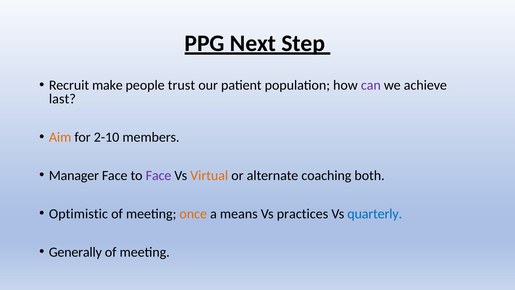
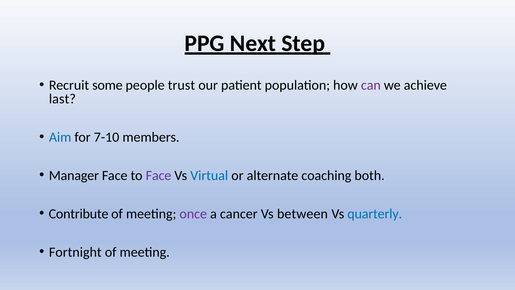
make: make -> some
Aim colour: orange -> blue
2-10: 2-10 -> 7-10
Virtual colour: orange -> blue
Optimistic: Optimistic -> Contribute
once colour: orange -> purple
means: means -> cancer
practices: practices -> between
Generally: Generally -> Fortnight
